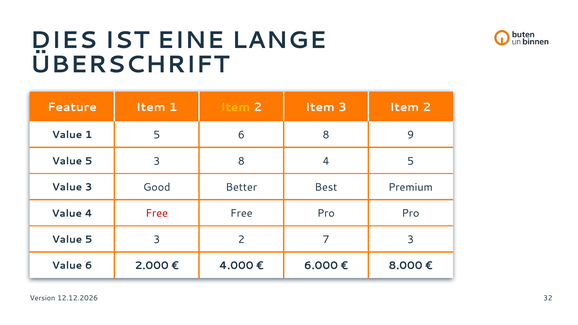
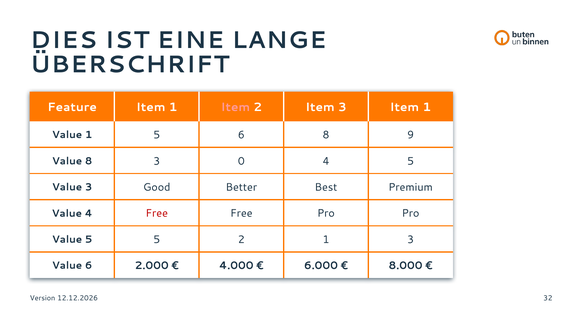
Item at (235, 107) colour: yellow -> pink
3 Item 2: 2 -> 1
5 at (89, 161): 5 -> 8
3 8: 8 -> 0
3 at (157, 240): 3 -> 5
2 7: 7 -> 1
